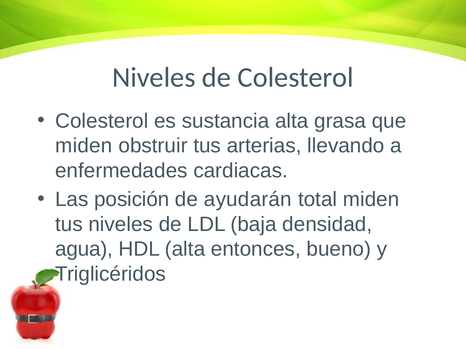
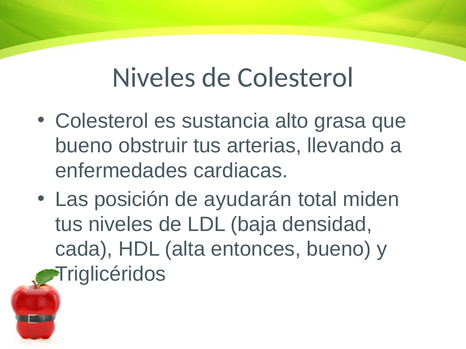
sustancia alta: alta -> alto
miden at (84, 146): miden -> bueno
agua: agua -> cada
